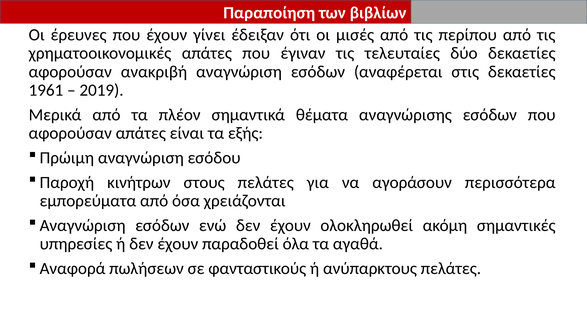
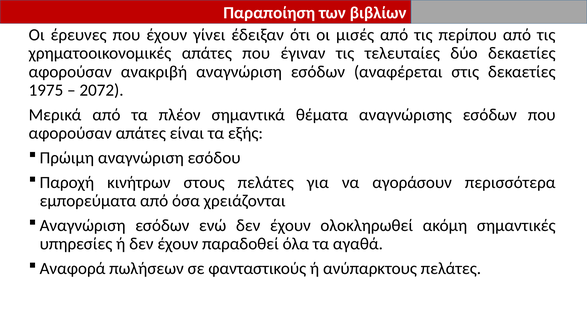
1961: 1961 -> 1975
2019: 2019 -> 2072
